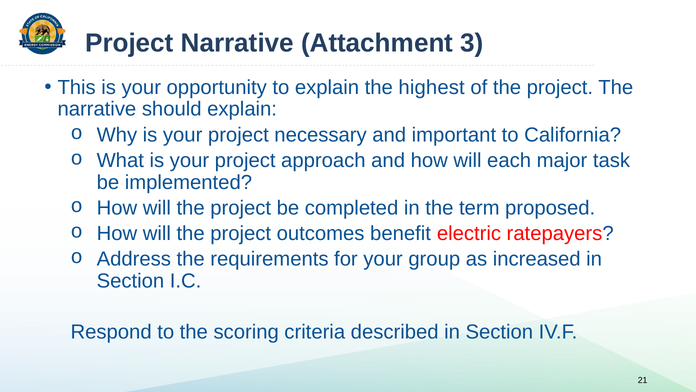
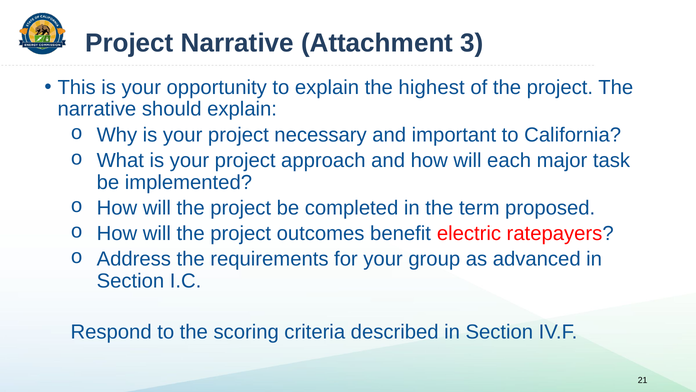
increased: increased -> advanced
